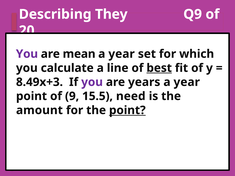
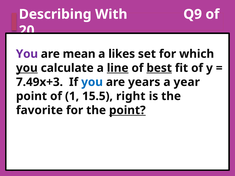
They: They -> With
year at (122, 54): year -> likes
you at (27, 68) underline: none -> present
line underline: none -> present
8.49x+3: 8.49x+3 -> 7.49x+3
you at (92, 82) colour: purple -> blue
9: 9 -> 1
need: need -> right
amount: amount -> favorite
